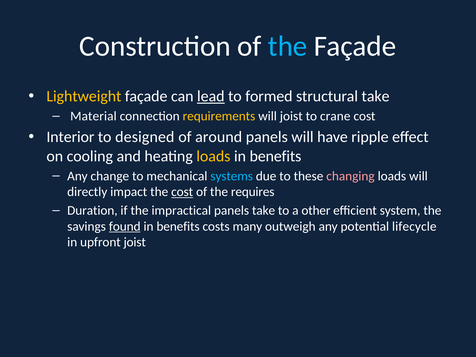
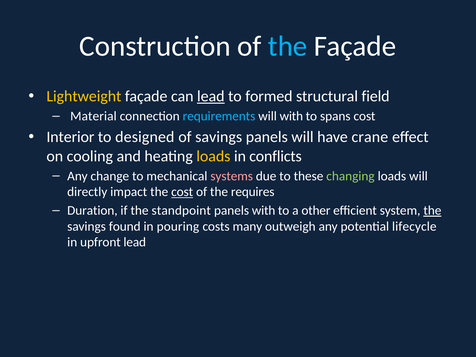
structural take: take -> field
requirements colour: yellow -> light blue
will joist: joist -> with
crane: crane -> spans
of around: around -> savings
ripple: ripple -> crane
benefits at (275, 156): benefits -> conflicts
systems colour: light blue -> pink
changing colour: pink -> light green
impractical: impractical -> standpoint
panels take: take -> with
the at (432, 210) underline: none -> present
found underline: present -> none
benefits at (178, 226): benefits -> pouring
upfront joist: joist -> lead
